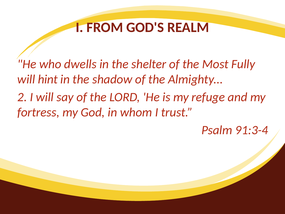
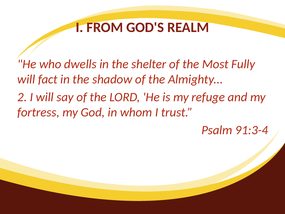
hint: hint -> fact
